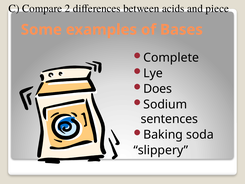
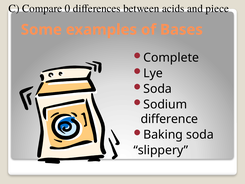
2: 2 -> 0
Does at (158, 89): Does -> Soda
sentences: sentences -> difference
